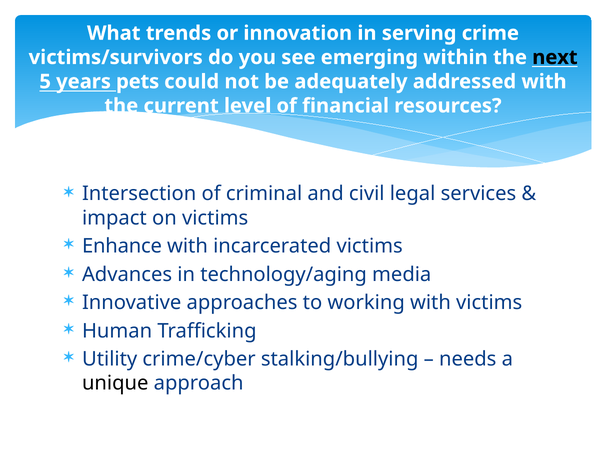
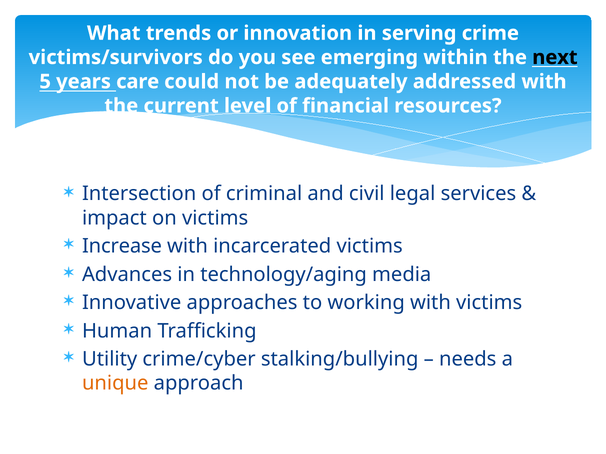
pets: pets -> care
Enhance: Enhance -> Increase
unique colour: black -> orange
